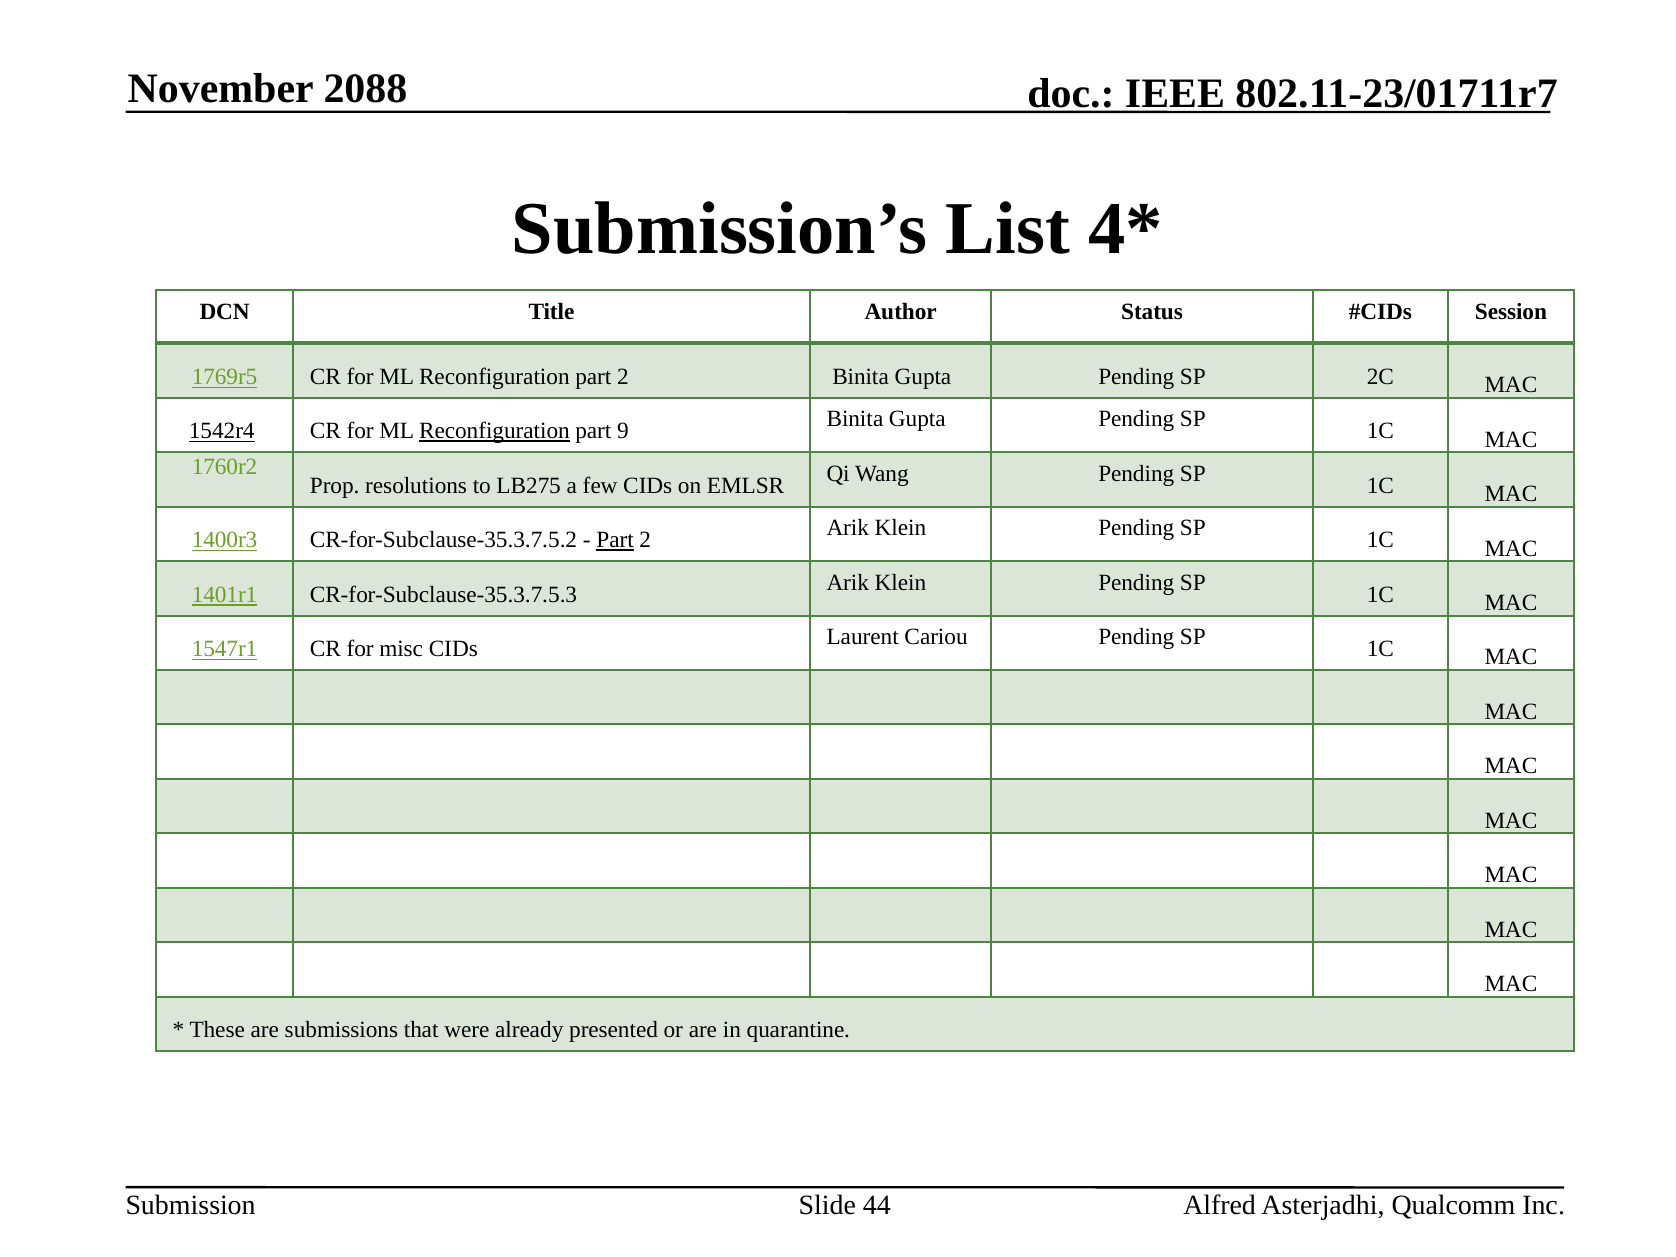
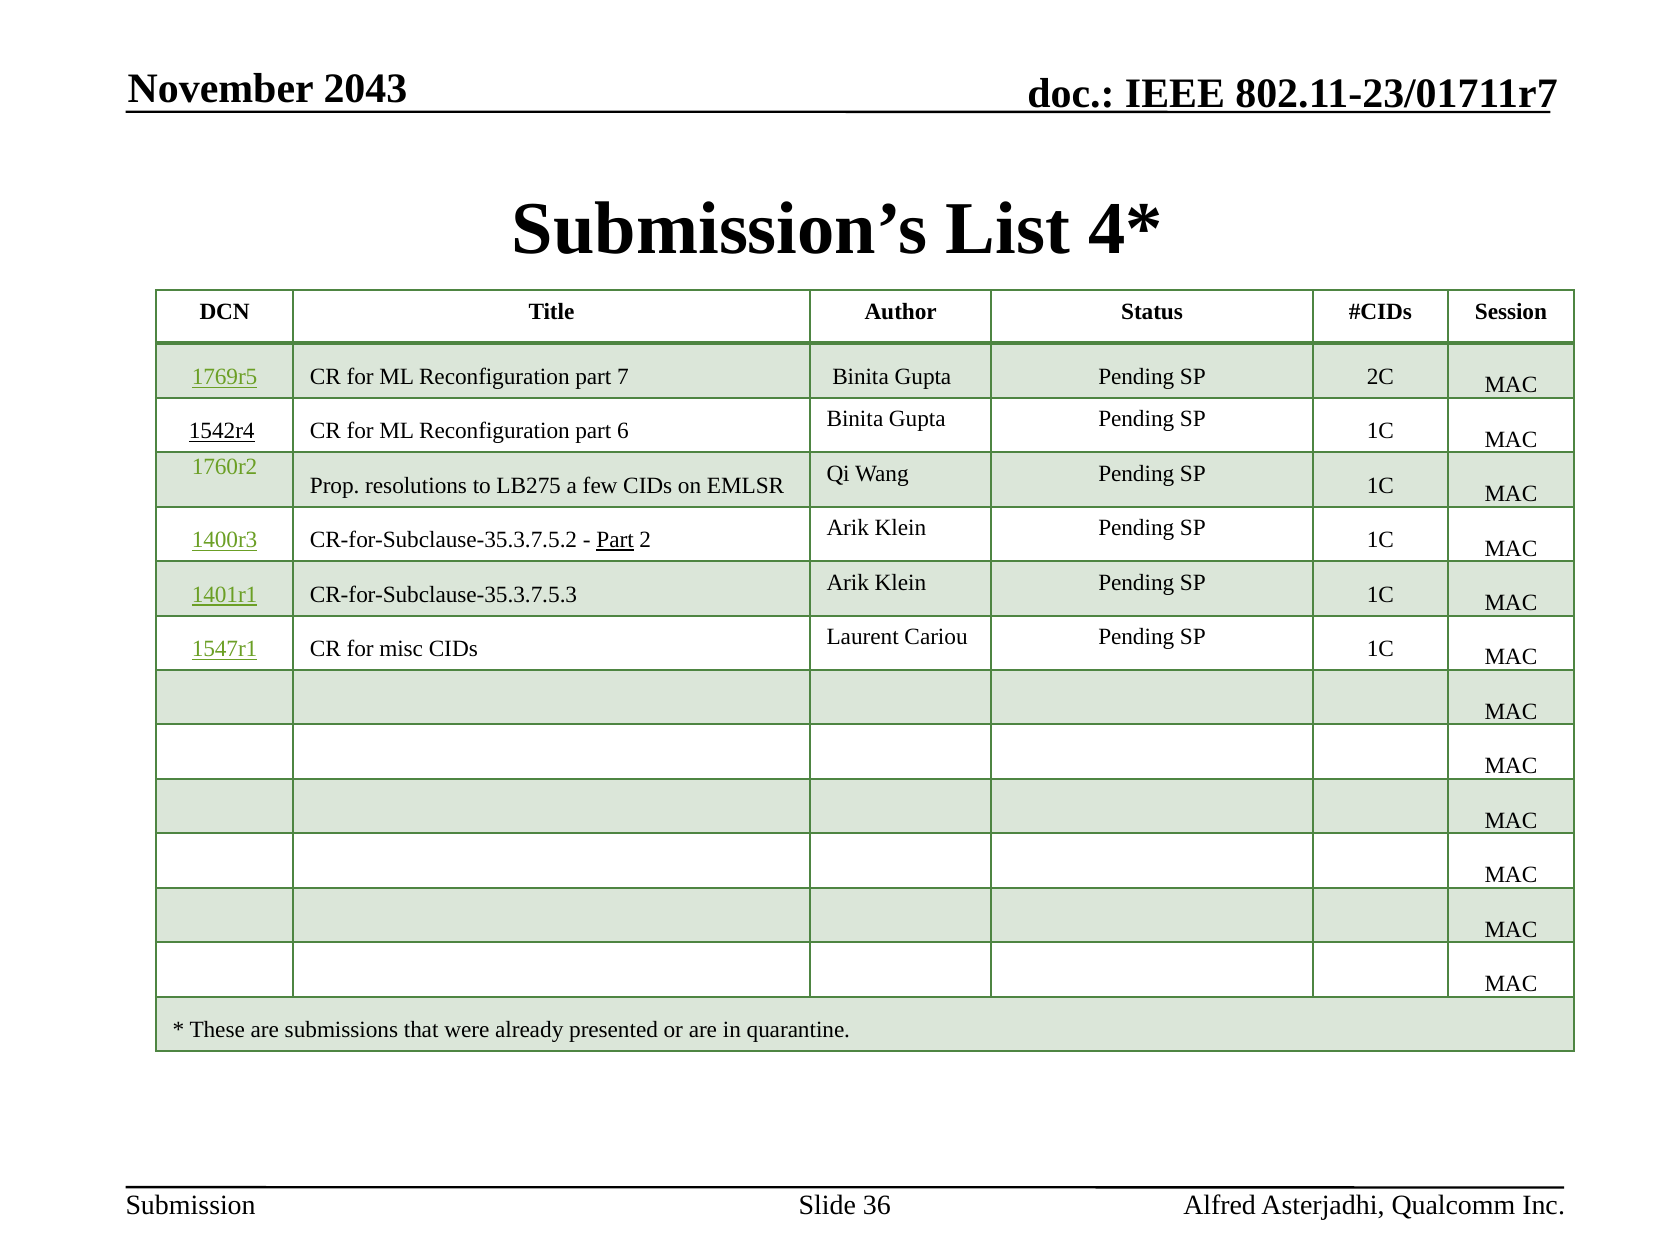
2088: 2088 -> 2043
Reconfiguration part 2: 2 -> 7
Reconfiguration at (494, 431) underline: present -> none
9: 9 -> 6
44: 44 -> 36
